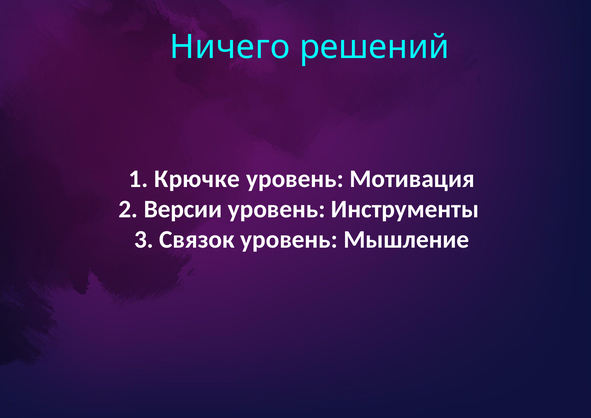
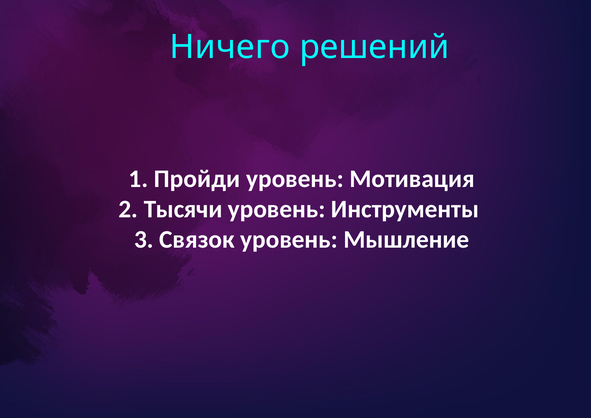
Крючке: Крючке -> Пройди
Версии: Версии -> Тысячи
